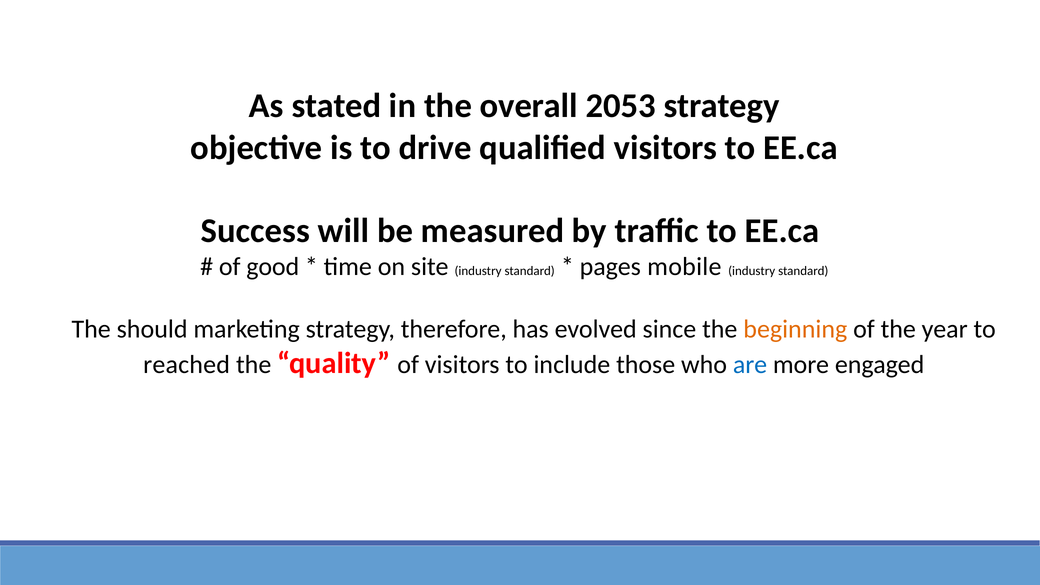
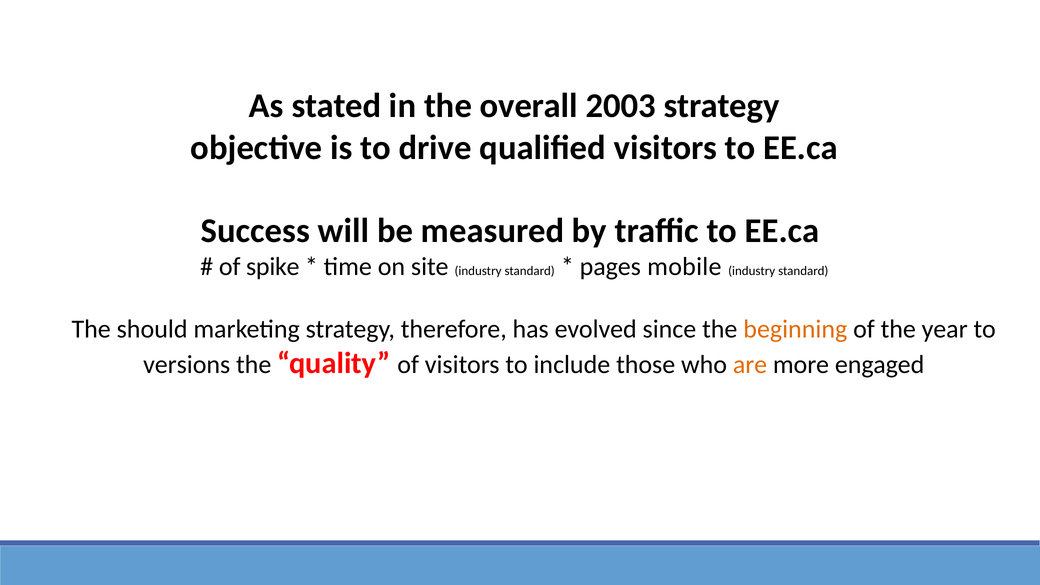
2053: 2053 -> 2003
good: good -> spike
reached: reached -> versions
are colour: blue -> orange
